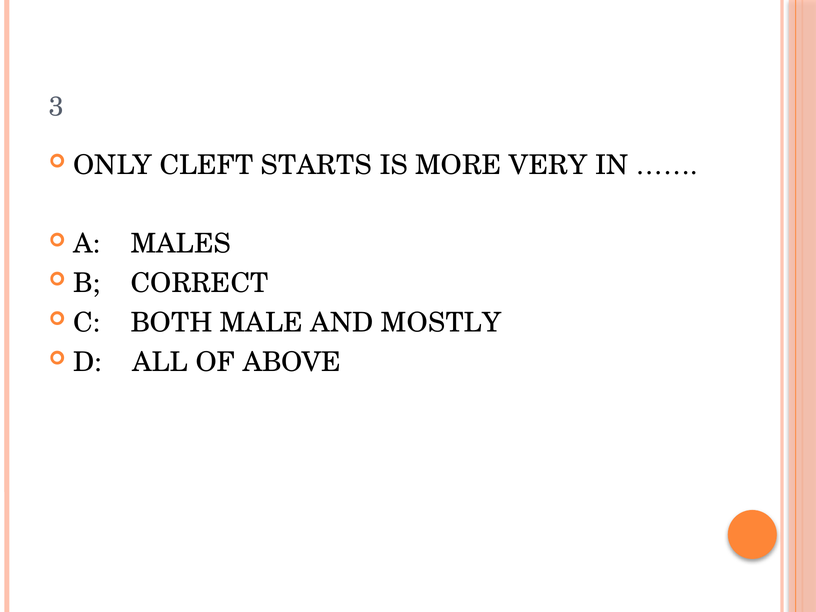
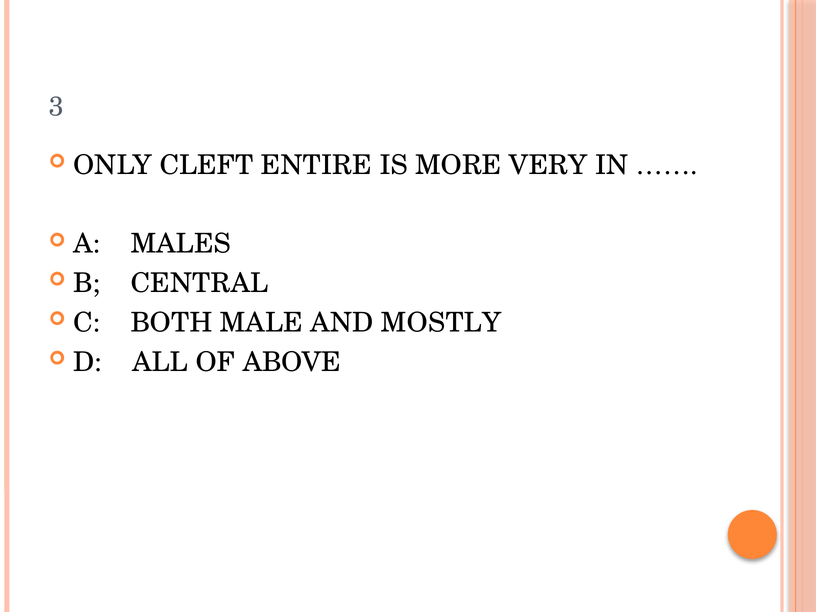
STARTS: STARTS -> ENTIRE
CORRECT: CORRECT -> CENTRAL
